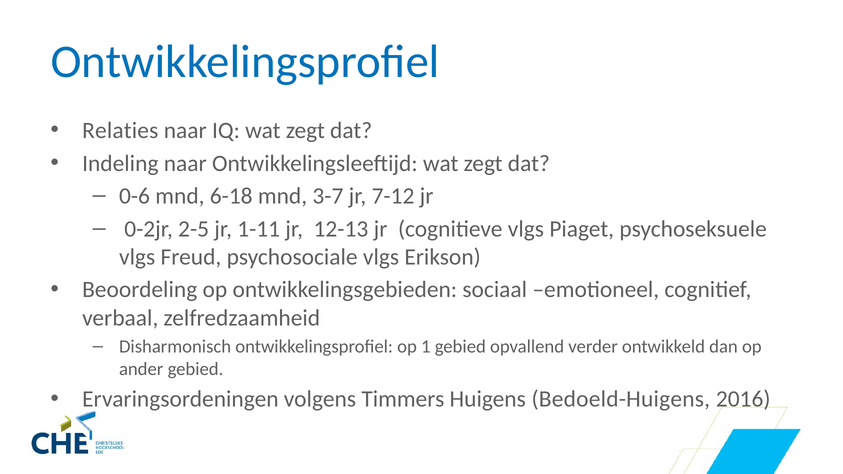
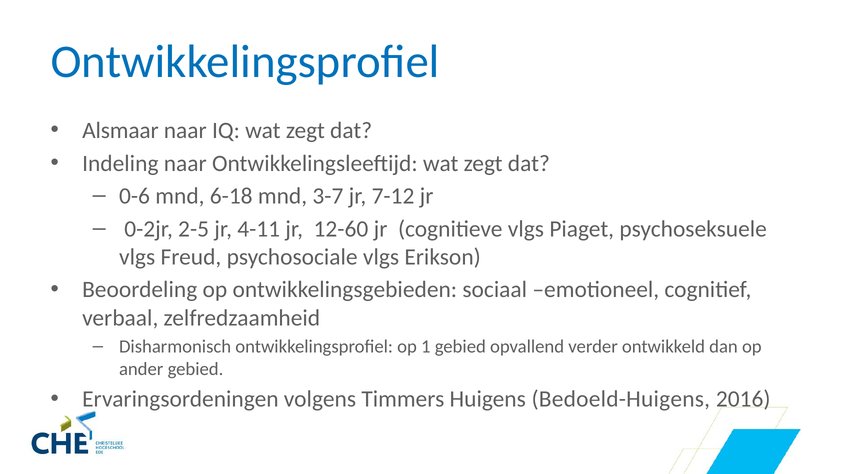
Relaties: Relaties -> Alsmaar
1-11: 1-11 -> 4-11
12-13: 12-13 -> 12-60
